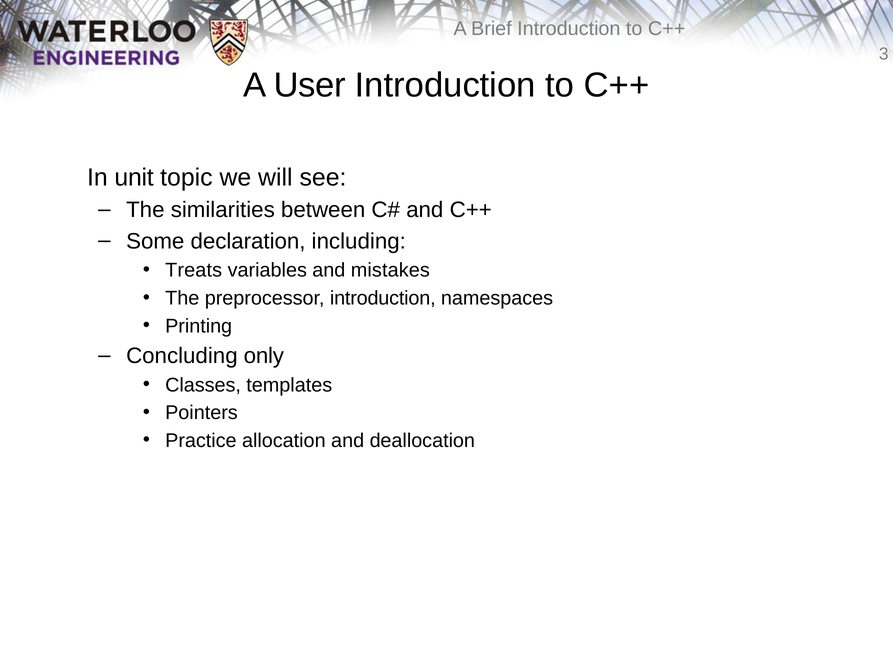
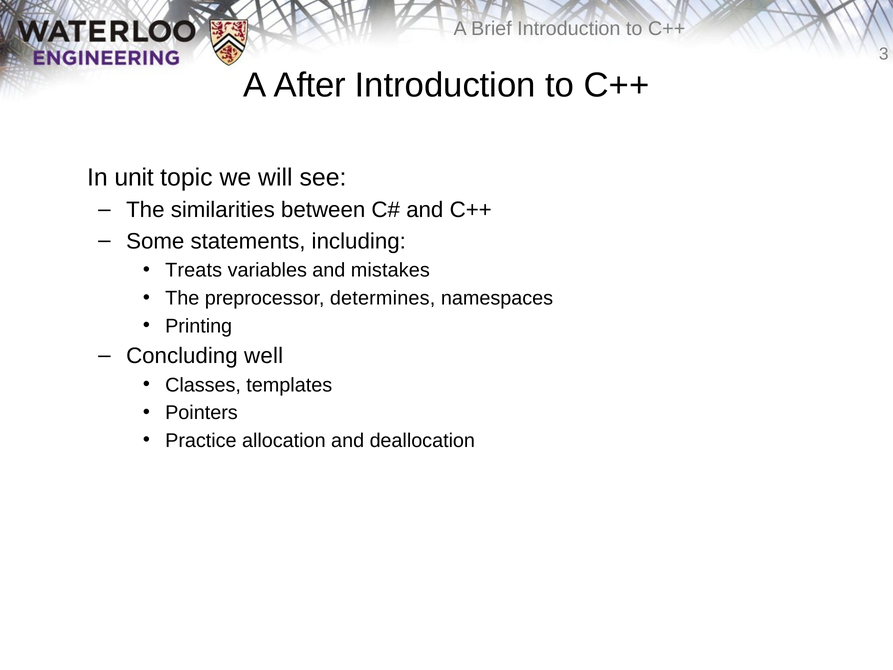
User: User -> After
declaration: declaration -> statements
preprocessor introduction: introduction -> determines
only: only -> well
